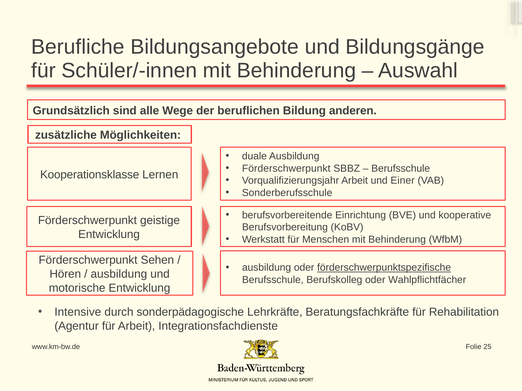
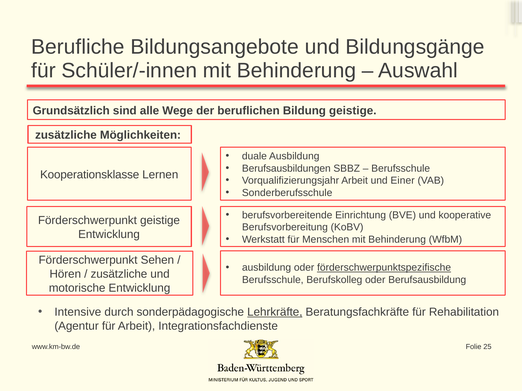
Bildung anderen: anderen -> geistige
Förderschwerpunkt at (286, 169): Förderschwerpunkt -> Berufsausbildungen
ausbildung at (119, 274): ausbildung -> zusätzliche
Wahlpflichtfächer: Wahlpflichtfächer -> Berufsausbildung
Lehrkräfte underline: none -> present
